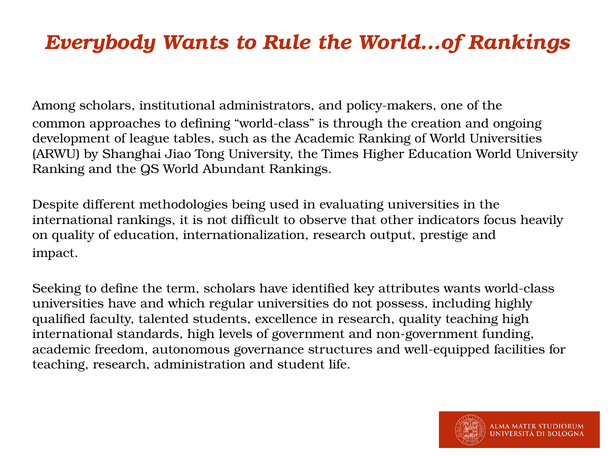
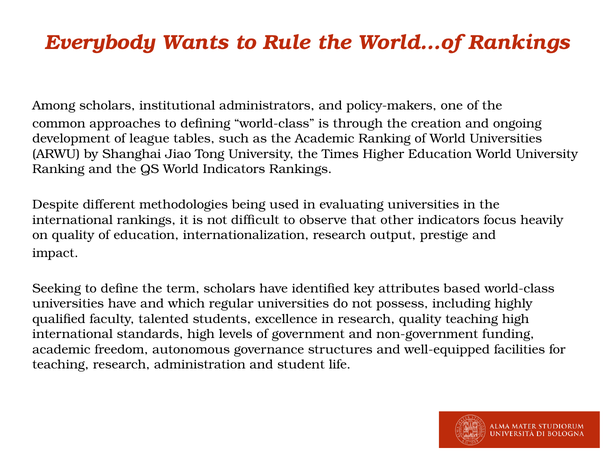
World Abundant: Abundant -> Indicators
attributes wants: wants -> based
